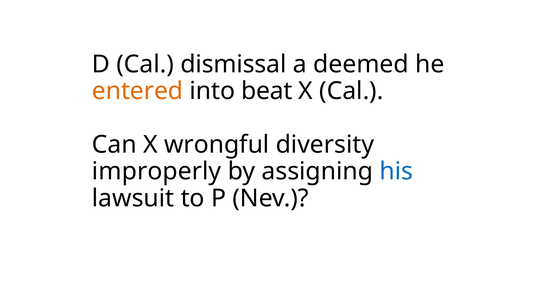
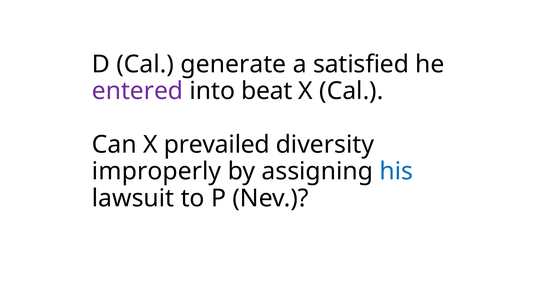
dismissal: dismissal -> generate
deemed: deemed -> satisfied
entered colour: orange -> purple
wrongful: wrongful -> prevailed
